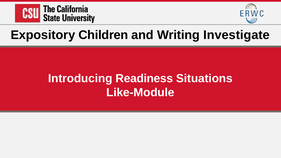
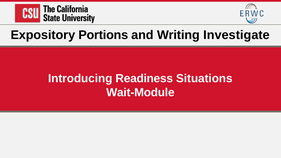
Children: Children -> Portions
Like-Module: Like-Module -> Wait-Module
